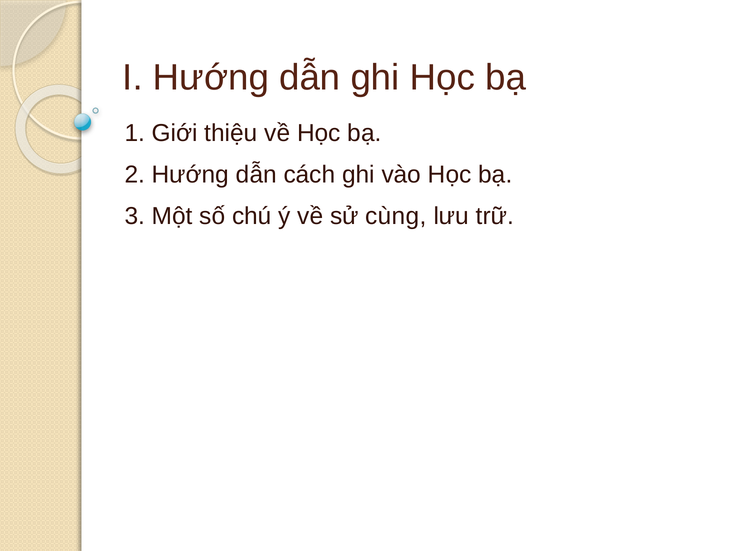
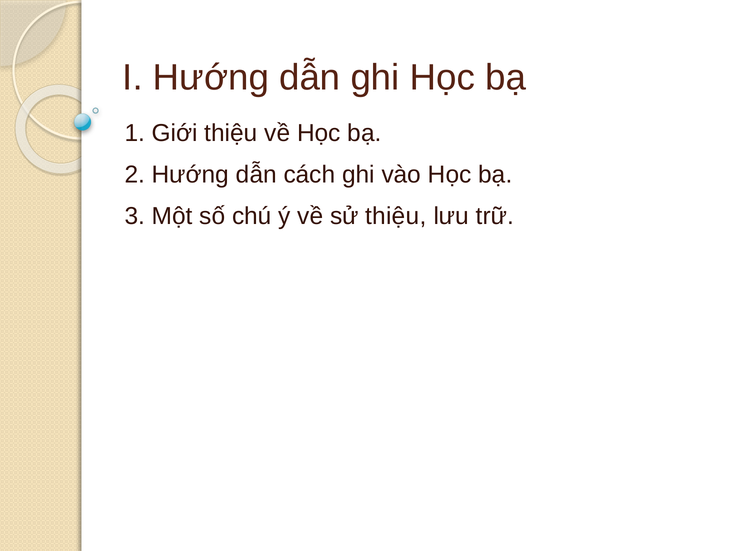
sử cùng: cùng -> thiệu
